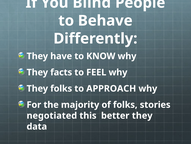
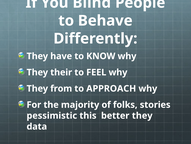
facts: facts -> their
They folks: folks -> from
negotiated: negotiated -> pessimistic
